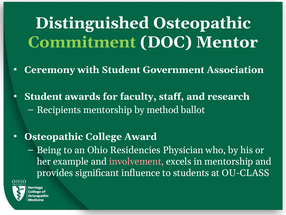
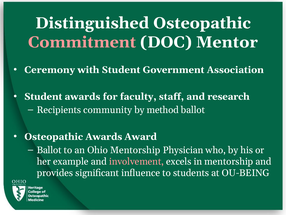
Commitment colour: light green -> pink
Recipients mentorship: mentorship -> community
Osteopathic College: College -> Awards
Being at (49, 150): Being -> Ballot
Ohio Residencies: Residencies -> Mentorship
OU-CLASS: OU-CLASS -> OU-BEING
